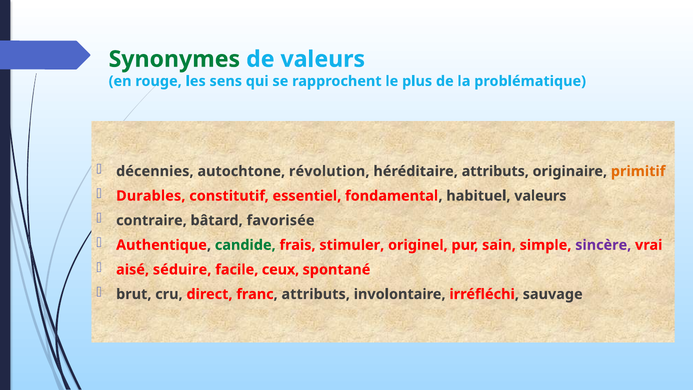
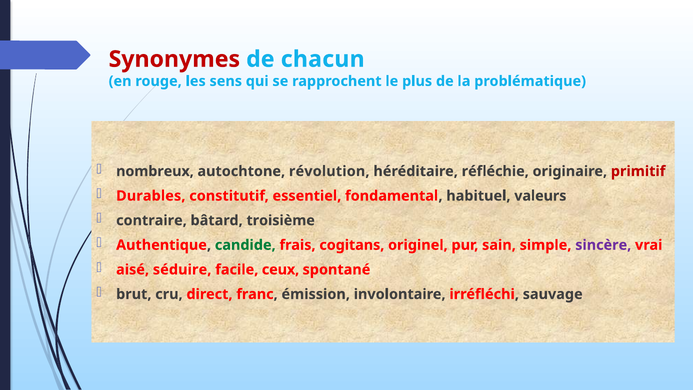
Synonymes colour: green -> red
de valeurs: valeurs -> chacun
décennies: décennies -> nombreux
héréditaire attributs: attributs -> réfléchie
primitif colour: orange -> red
favorisée: favorisée -> troisième
stimuler: stimuler -> cogitans
franc attributs: attributs -> émission
